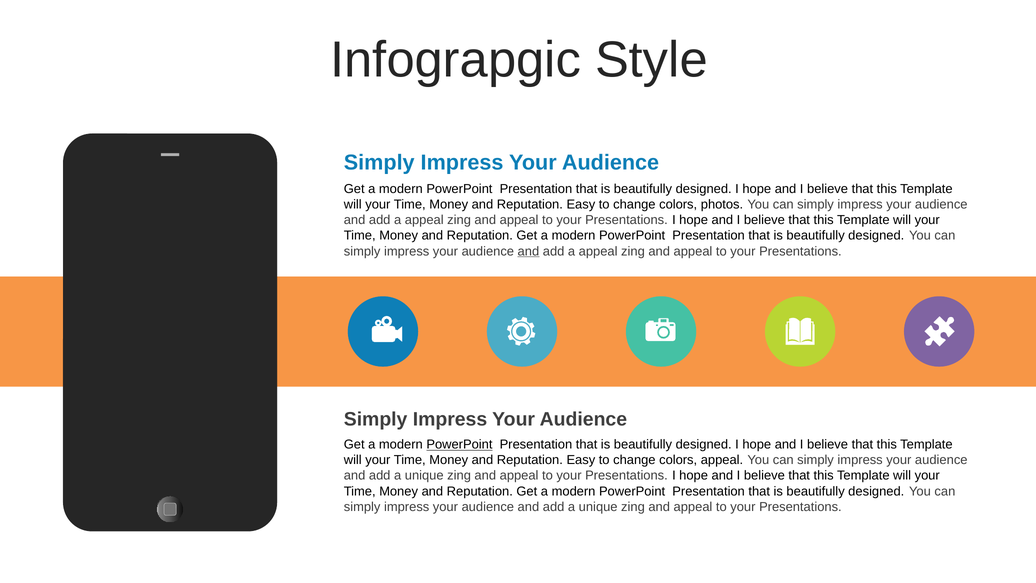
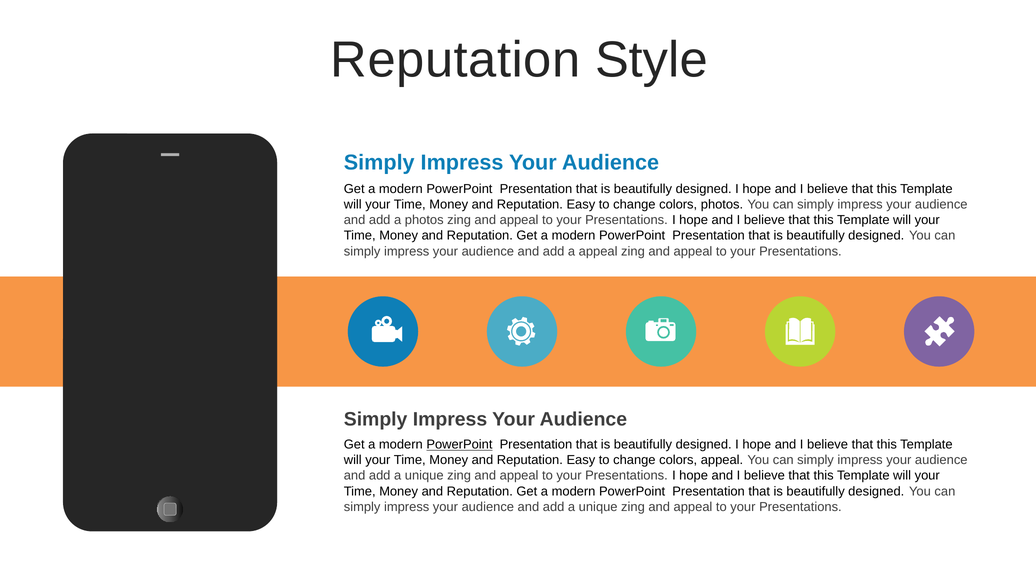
Infograpgic at (456, 60): Infograpgic -> Reputation
appeal at (424, 220): appeal -> photos
and at (528, 251) underline: present -> none
